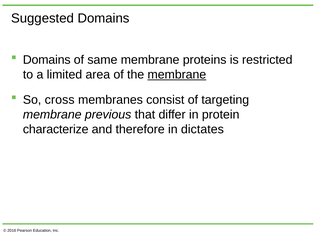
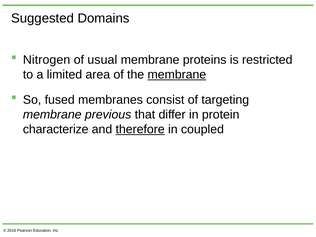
Domains at (47, 60): Domains -> Nitrogen
same: same -> usual
cross: cross -> fused
therefore underline: none -> present
dictates: dictates -> coupled
